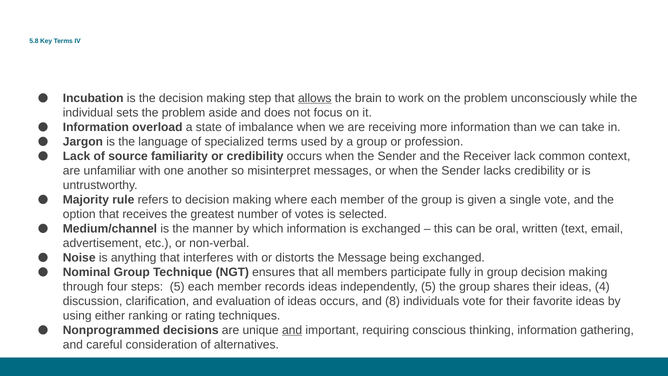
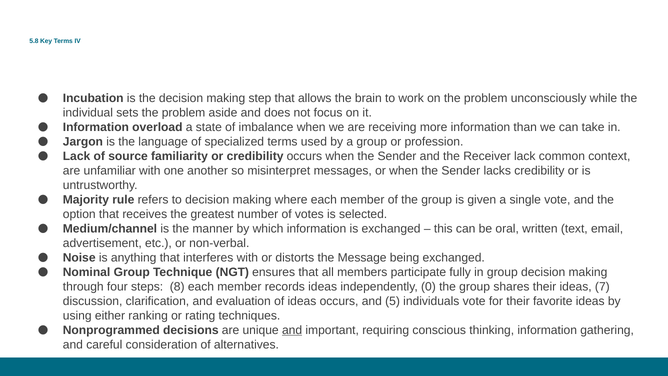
allows underline: present -> none
steps 5: 5 -> 8
independently 5: 5 -> 0
4: 4 -> 7
8: 8 -> 5
